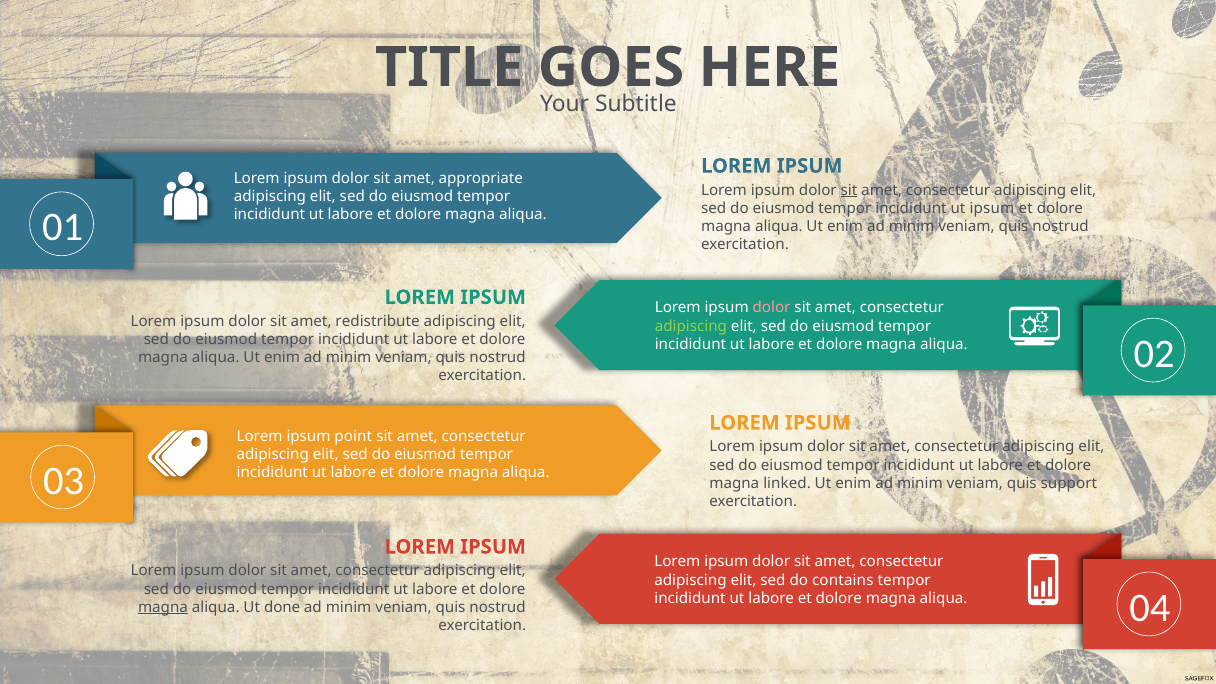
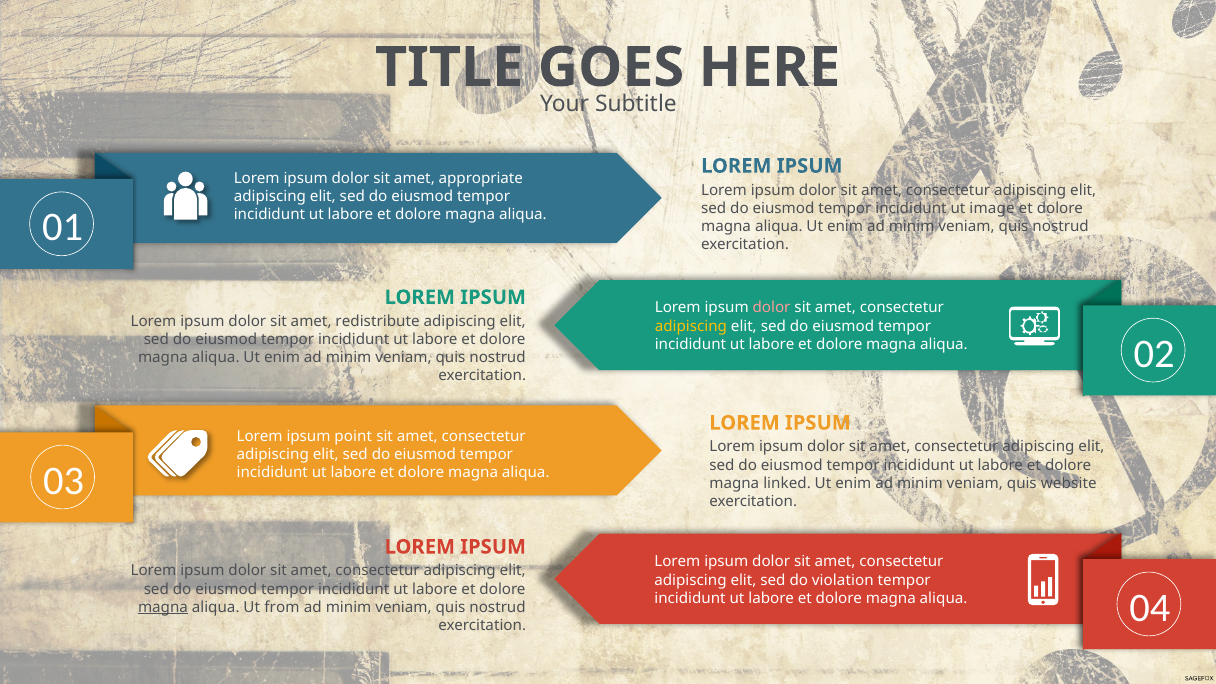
sit at (849, 190) underline: present -> none
ut ipsum: ipsum -> image
adipiscing at (691, 326) colour: light green -> yellow
support: support -> website
contains: contains -> violation
done: done -> from
